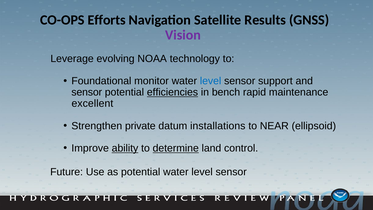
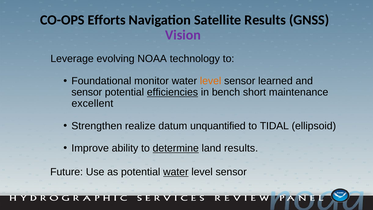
level at (211, 81) colour: blue -> orange
support: support -> learned
rapid: rapid -> short
private: private -> realize
installations: installations -> unquantified
NEAR: NEAR -> TIDAL
ability underline: present -> none
land control: control -> results
water at (176, 172) underline: none -> present
